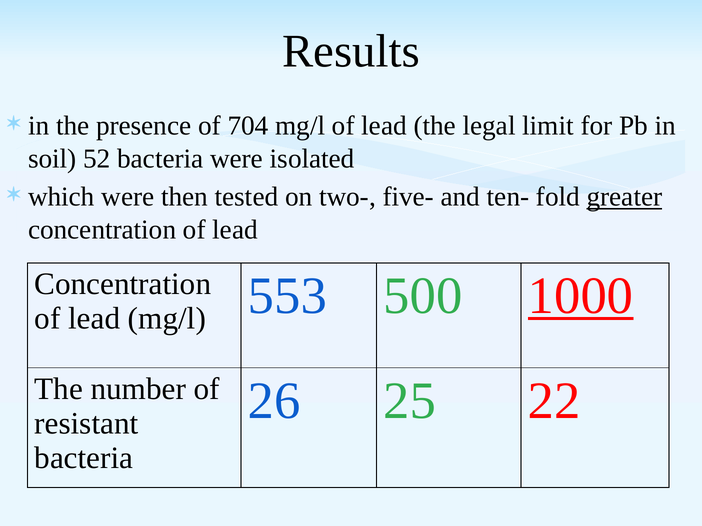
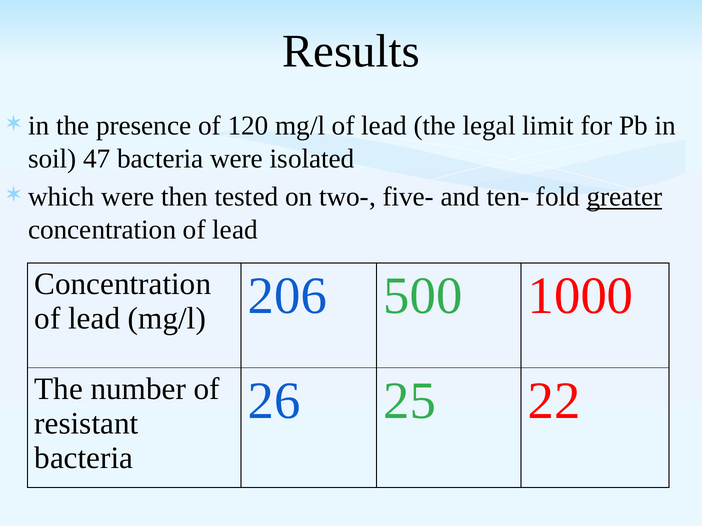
704: 704 -> 120
52: 52 -> 47
553: 553 -> 206
1000 underline: present -> none
